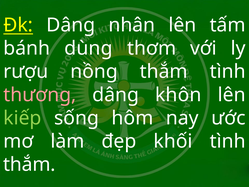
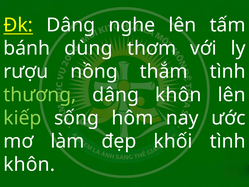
nhân: nhân -> nghe
thương colour: pink -> light green
thắm at (29, 165): thắm -> khôn
